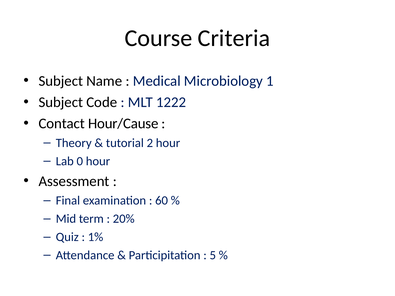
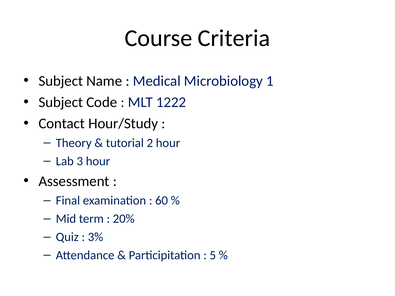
Hour/Cause: Hour/Cause -> Hour/Study
0: 0 -> 3
1%: 1% -> 3%
